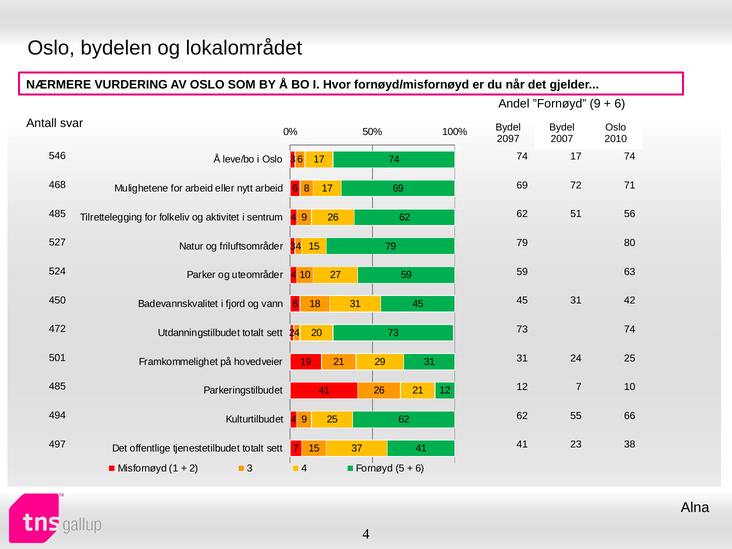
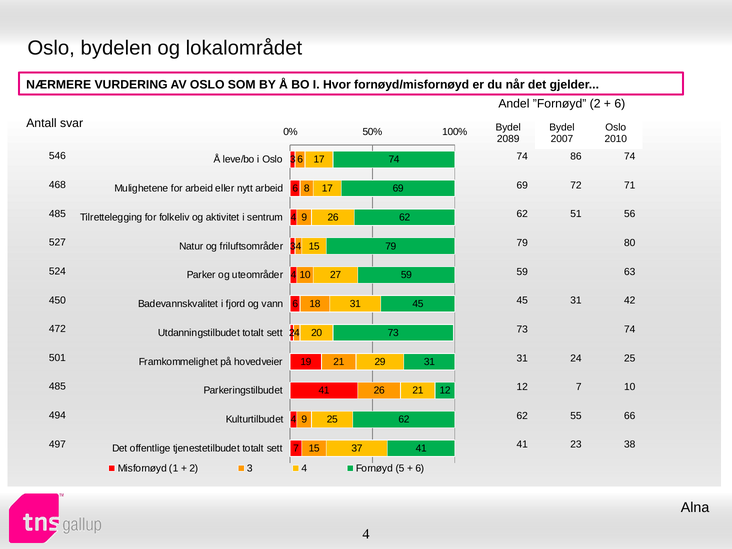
”Fornøyd 9: 9 -> 2
2097: 2097 -> 2089
74 17: 17 -> 86
